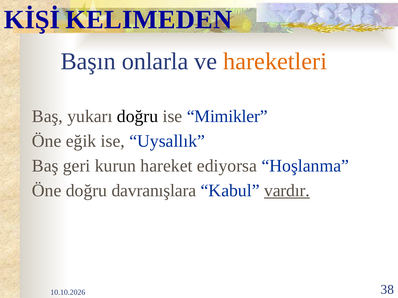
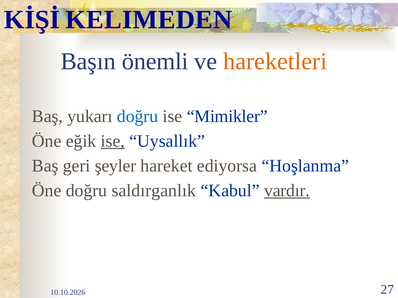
onlarla: onlarla -> önemli
doğru at (138, 116) colour: black -> blue
ise at (113, 141) underline: none -> present
kurun: kurun -> şeyler
davranışlara: davranışlara -> saldırganlık
38: 38 -> 27
